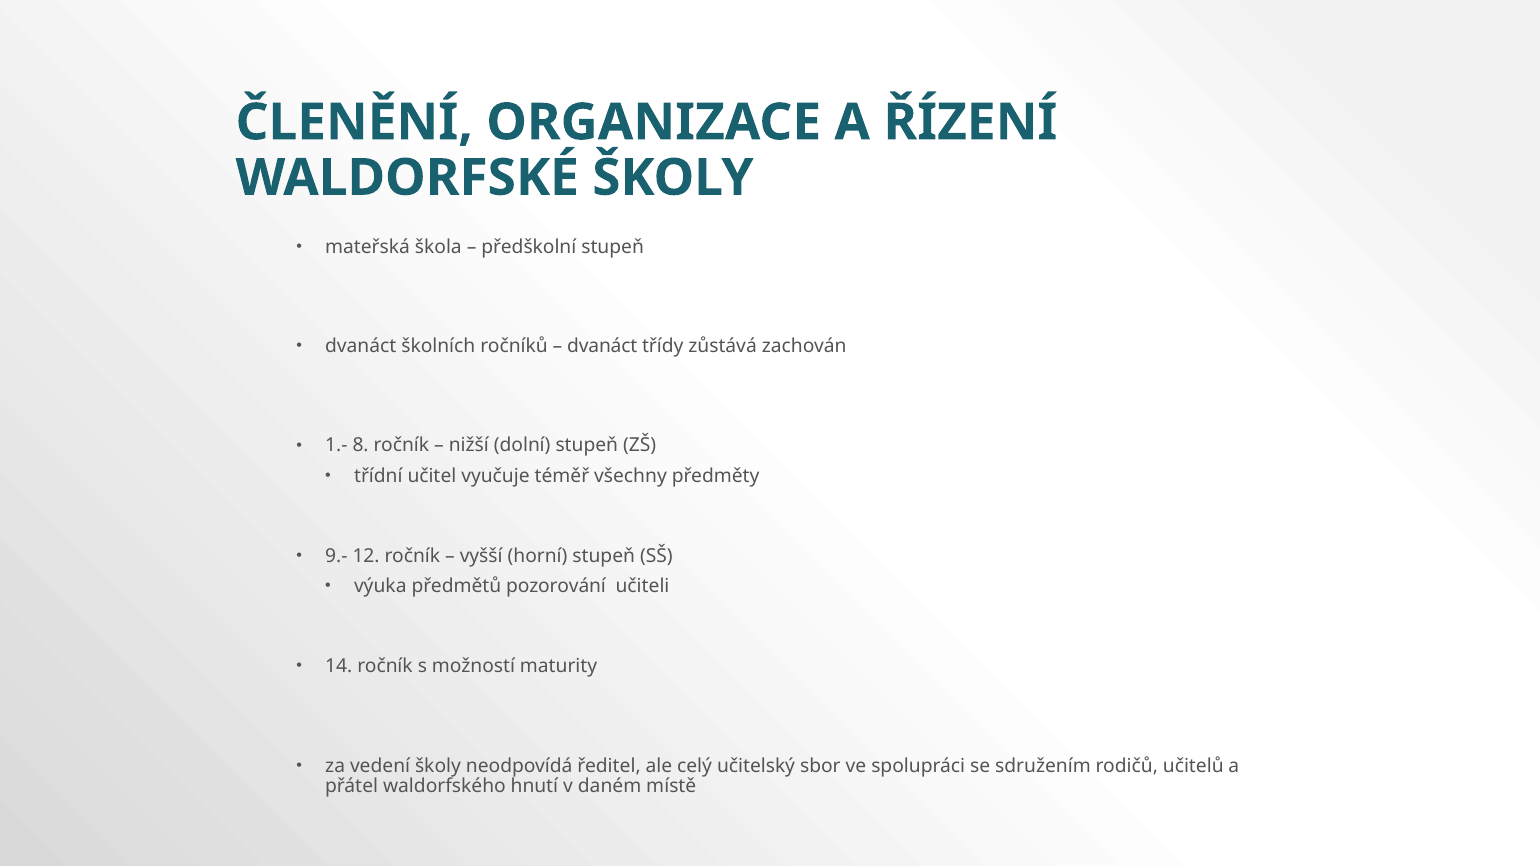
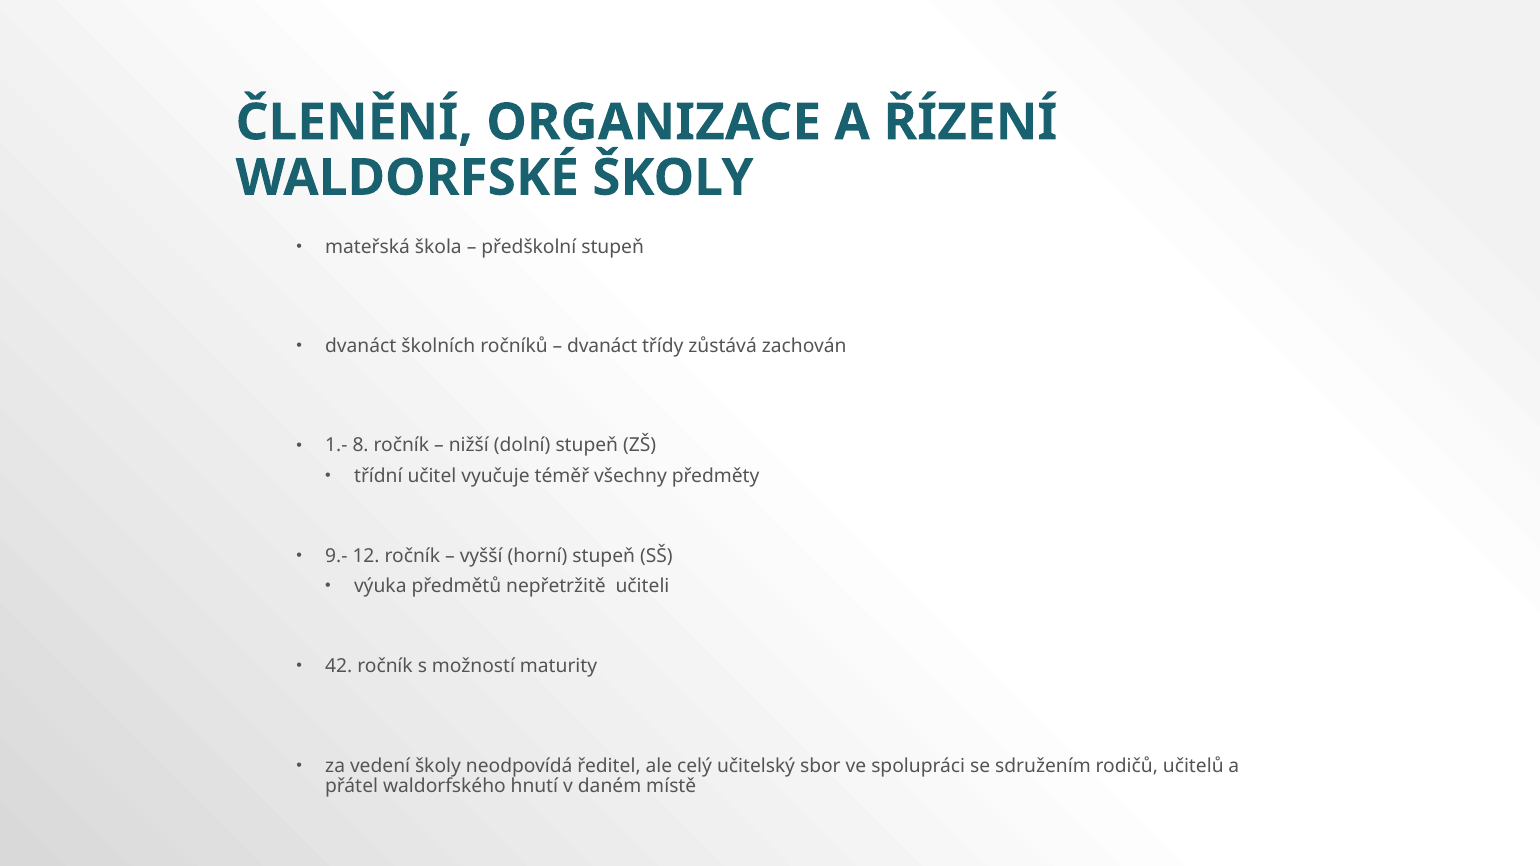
pozorování: pozorování -> nepřetržitě
14: 14 -> 42
